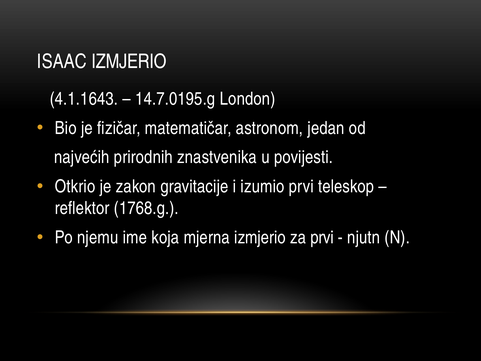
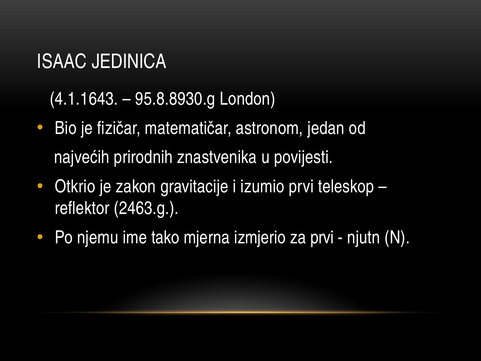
ISAAC IZMJERIO: IZMJERIO -> JEDINICA
14.7.0195.g: 14.7.0195.g -> 95.8.8930.g
1768.g: 1768.g -> 2463.g
koja: koja -> tako
